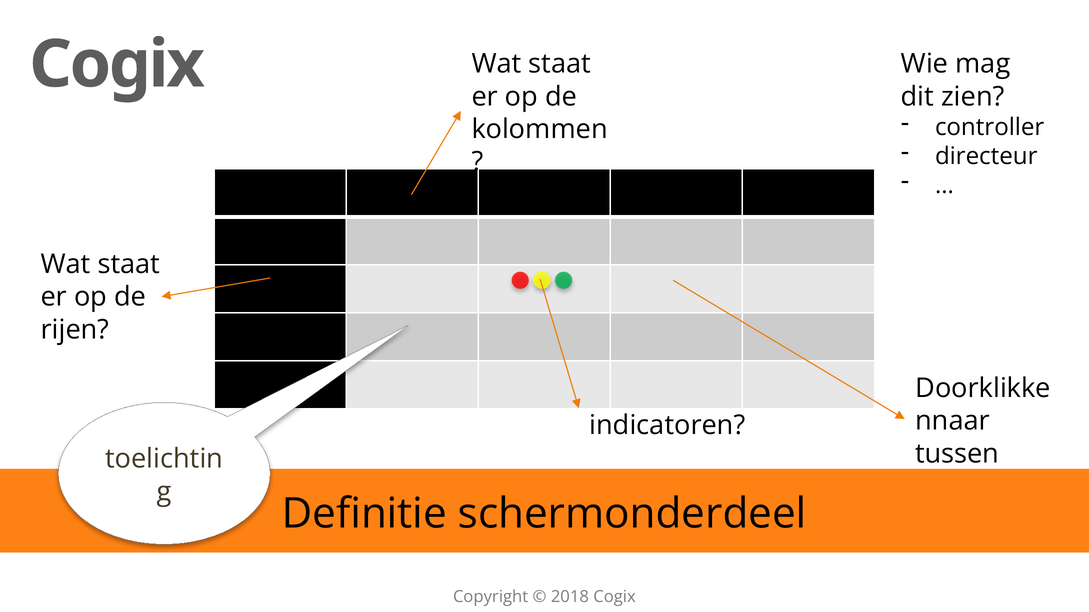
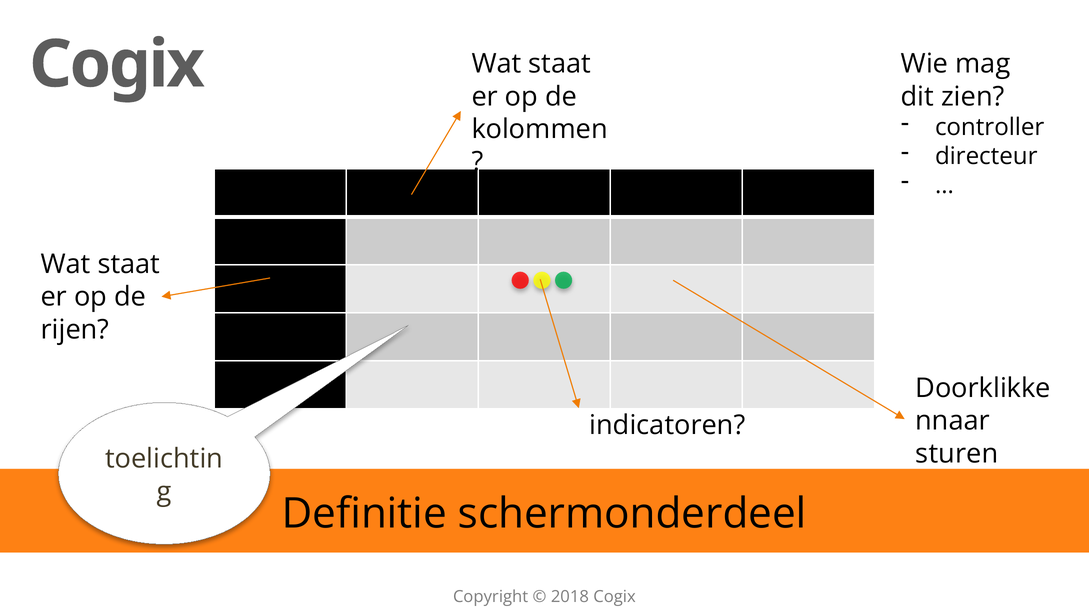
tussen: tussen -> sturen
